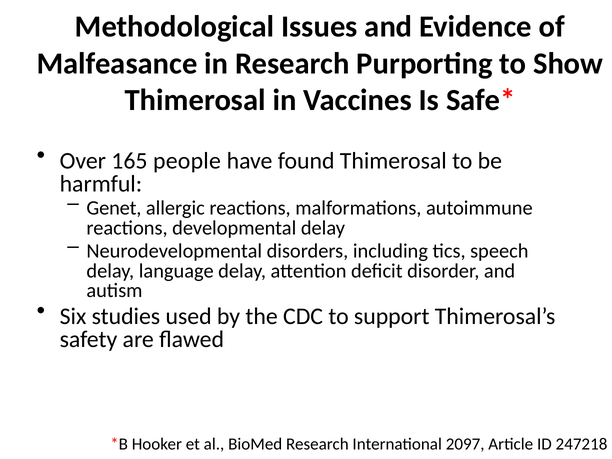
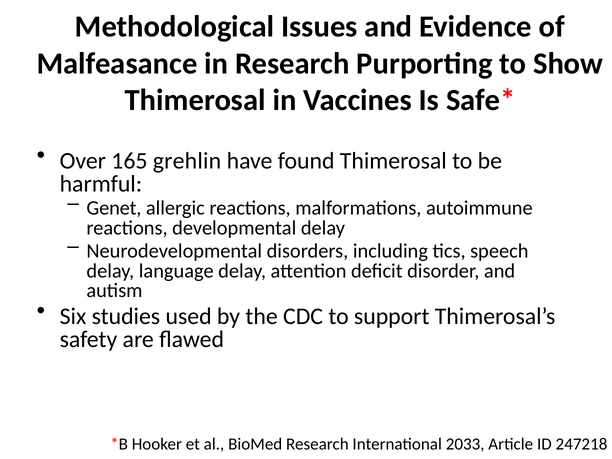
people: people -> grehlin
2097: 2097 -> 2033
